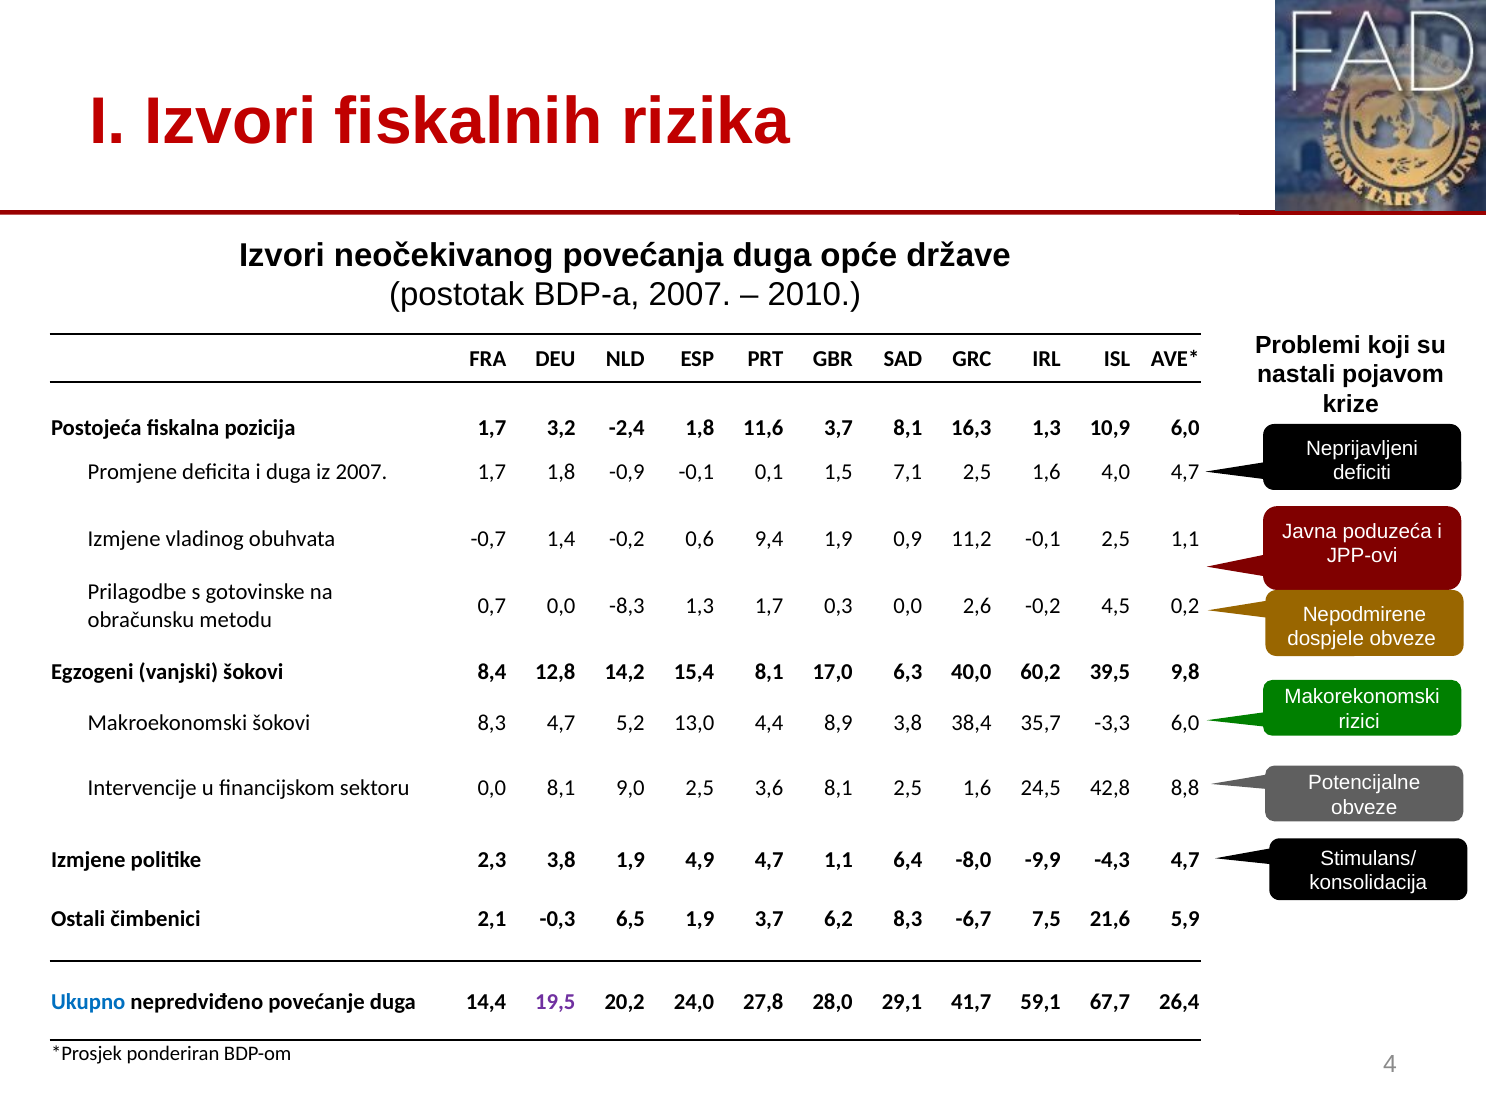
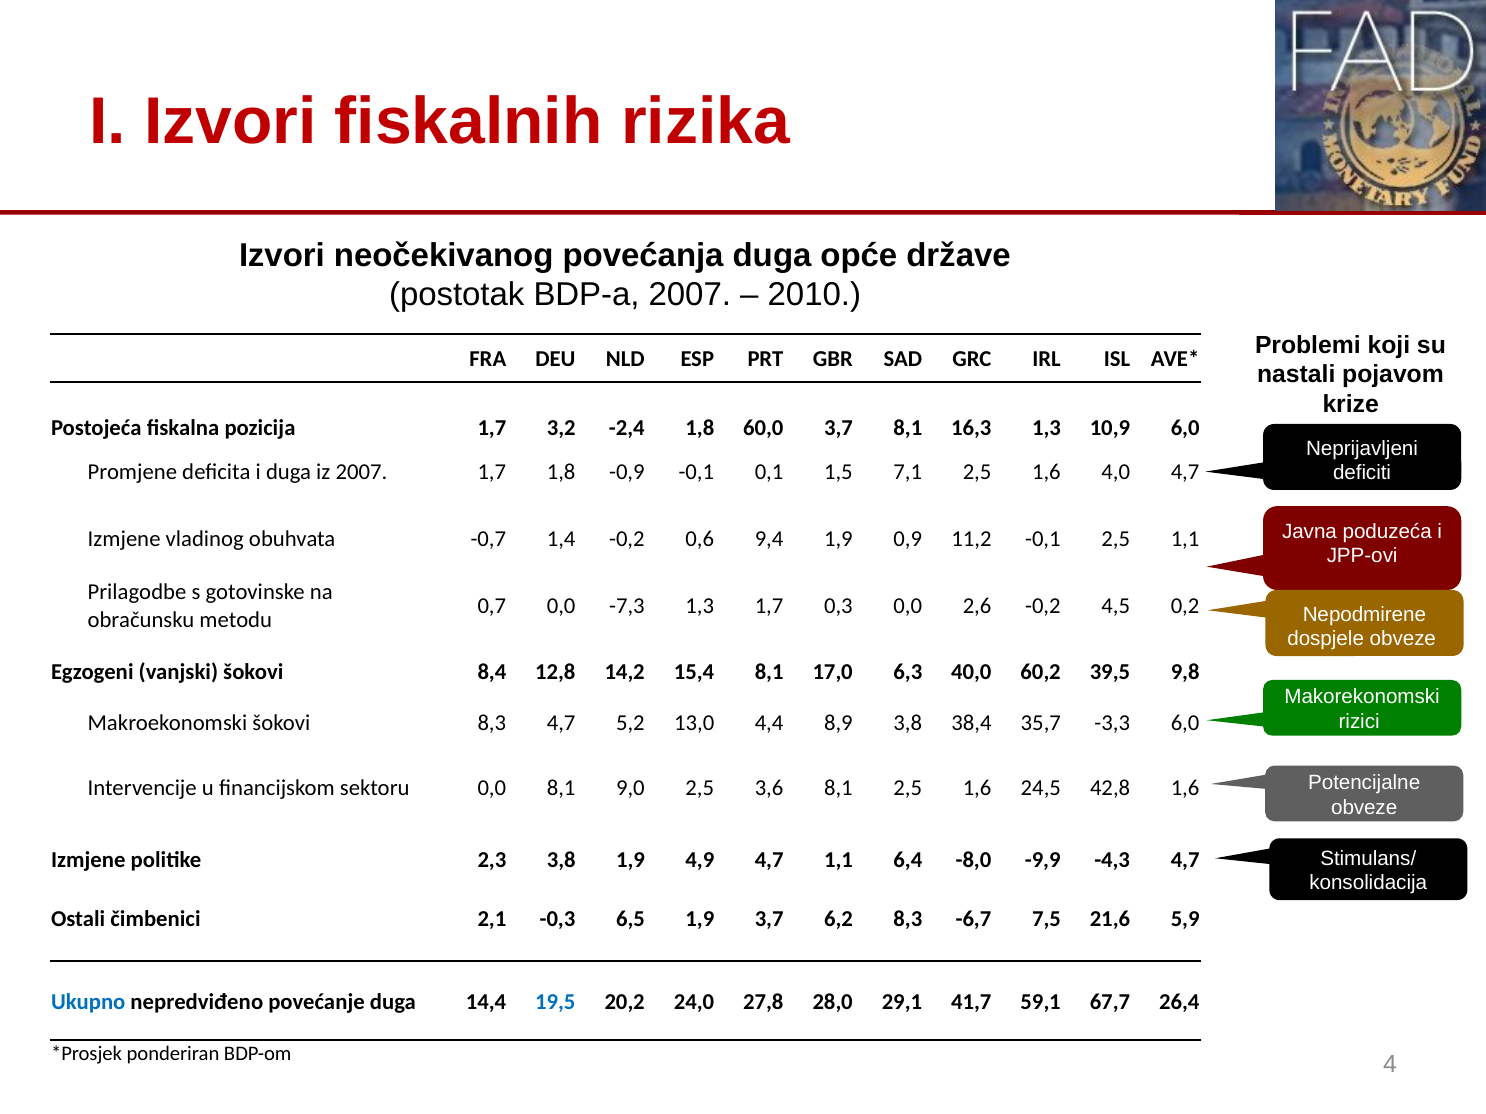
11,6: 11,6 -> 60,0
-8,3: -8,3 -> -7,3
42,8 8,8: 8,8 -> 1,6
19,5 colour: purple -> blue
